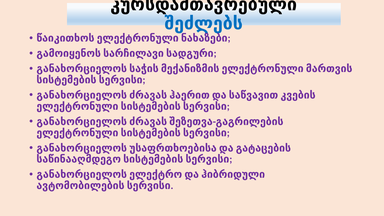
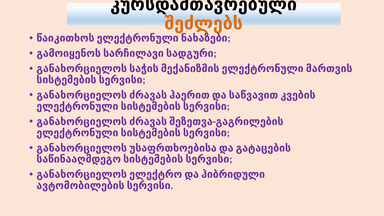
შეძლებს colour: blue -> orange
